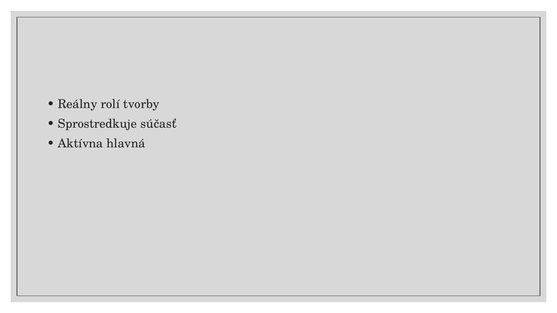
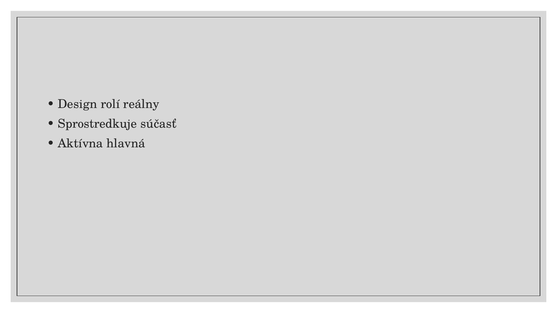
Reálny: Reálny -> Design
tvorby: tvorby -> reálny
